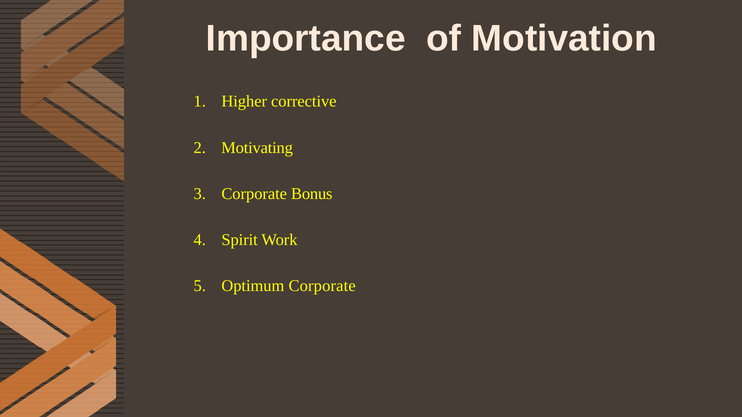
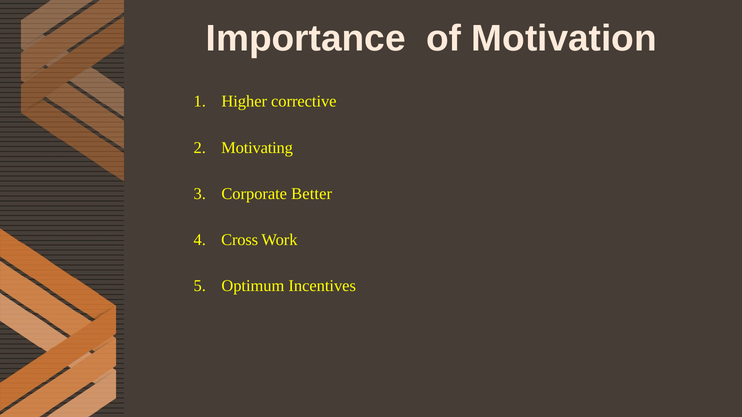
Bonus: Bonus -> Better
Spirit: Spirit -> Cross
Optimum Corporate: Corporate -> Incentives
